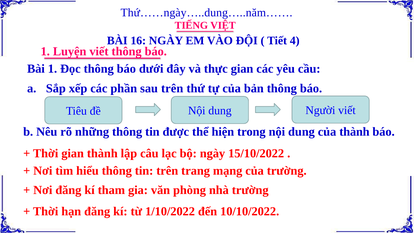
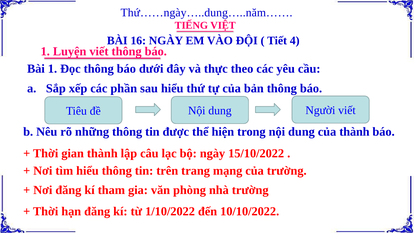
thực gian: gian -> theo
sau trên: trên -> hiểu
